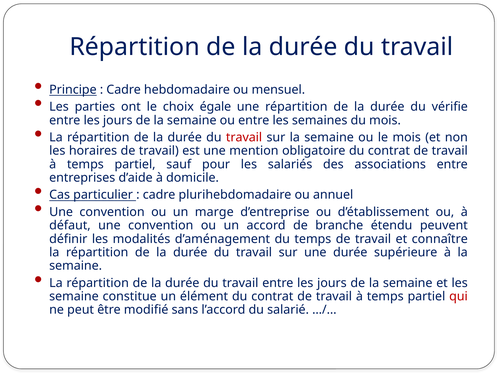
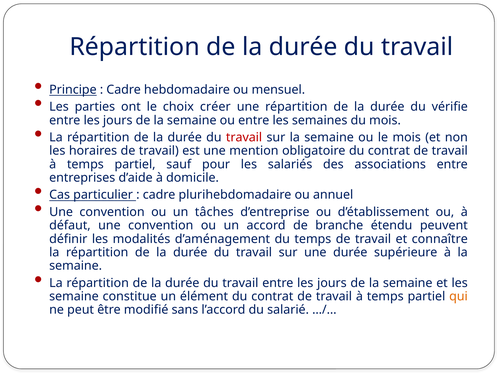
égale: égale -> créer
marge: marge -> tâches
qui colour: red -> orange
